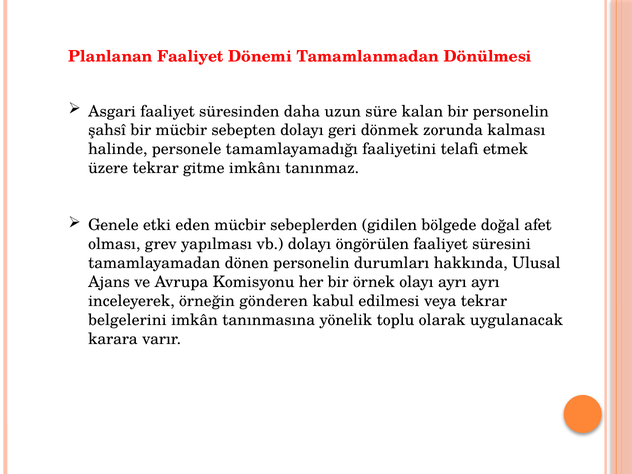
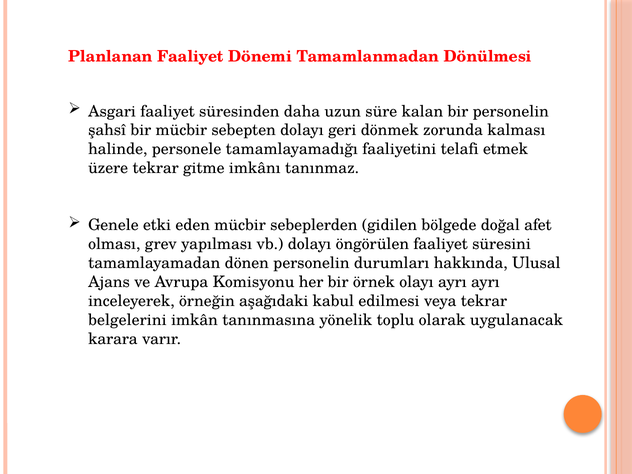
gönderen: gönderen -> aşağıdaki
